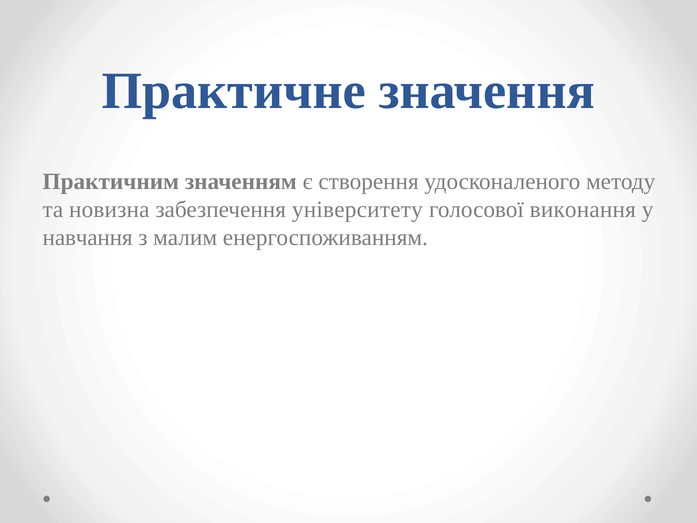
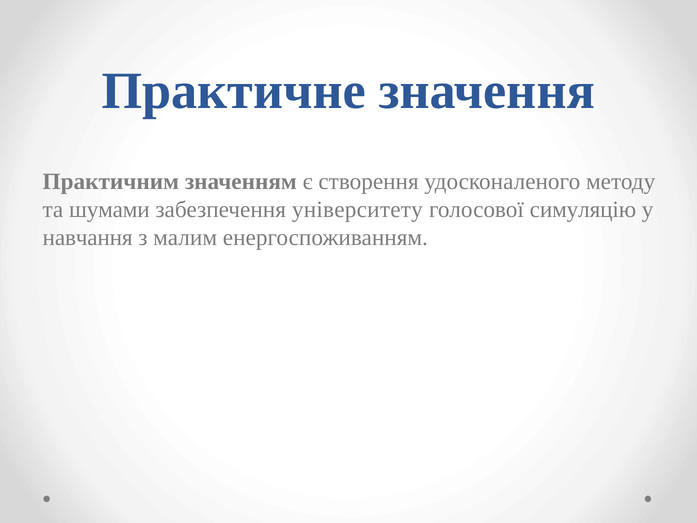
новизна: новизна -> шумами
виконання: виконання -> симуляцію
